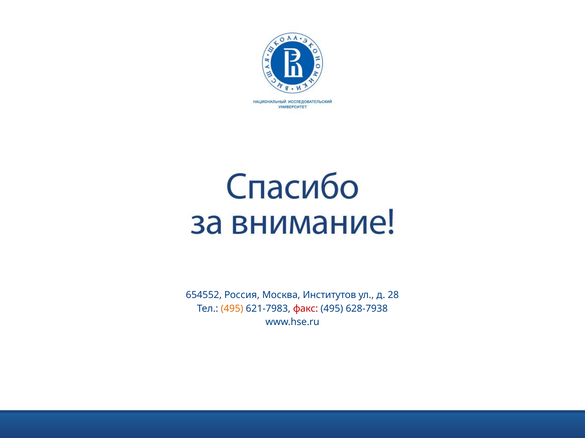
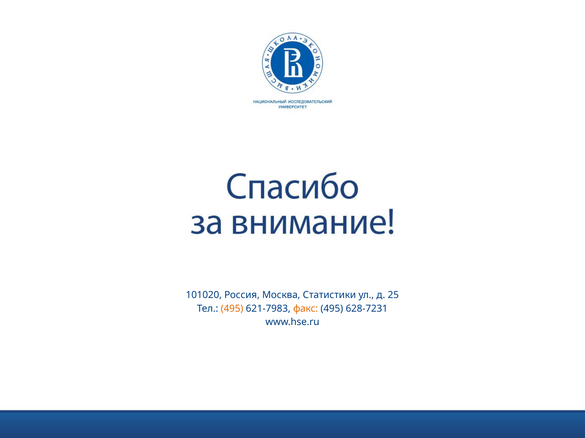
654552: 654552 -> 101020
Институтов: Институтов -> Статистики
28: 28 -> 25
факс colour: red -> orange
628-7938: 628-7938 -> 628-7231
